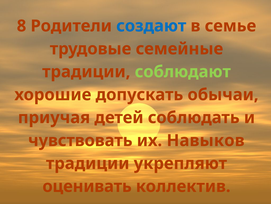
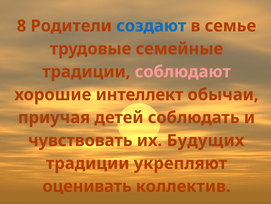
соблюдают colour: light green -> pink
допускать: допускать -> интеллект
Навыков: Навыков -> Будущих
